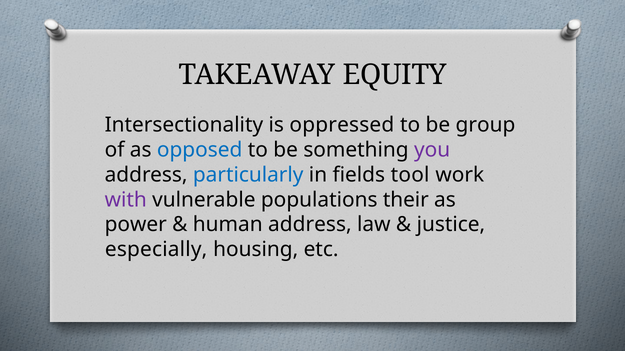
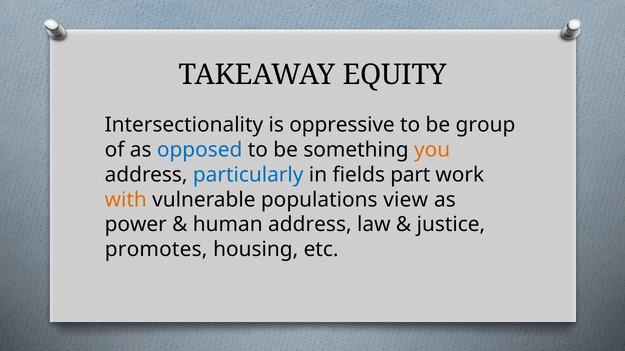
oppressed: oppressed -> oppressive
you colour: purple -> orange
tool: tool -> part
with colour: purple -> orange
their: their -> view
especially: especially -> promotes
